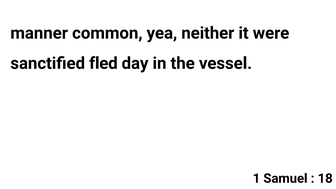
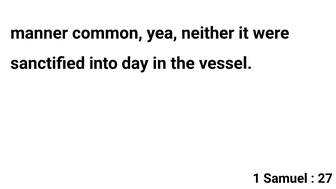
fled: fled -> into
18: 18 -> 27
